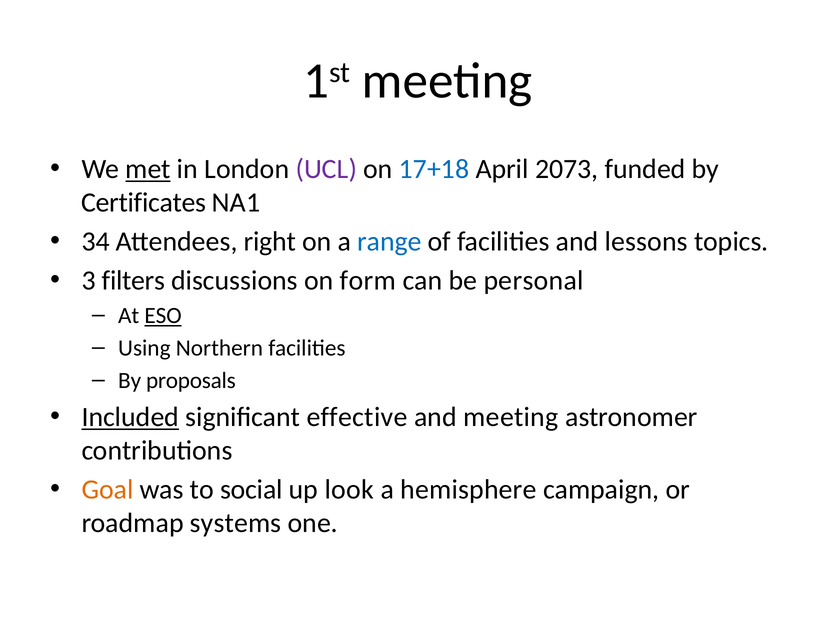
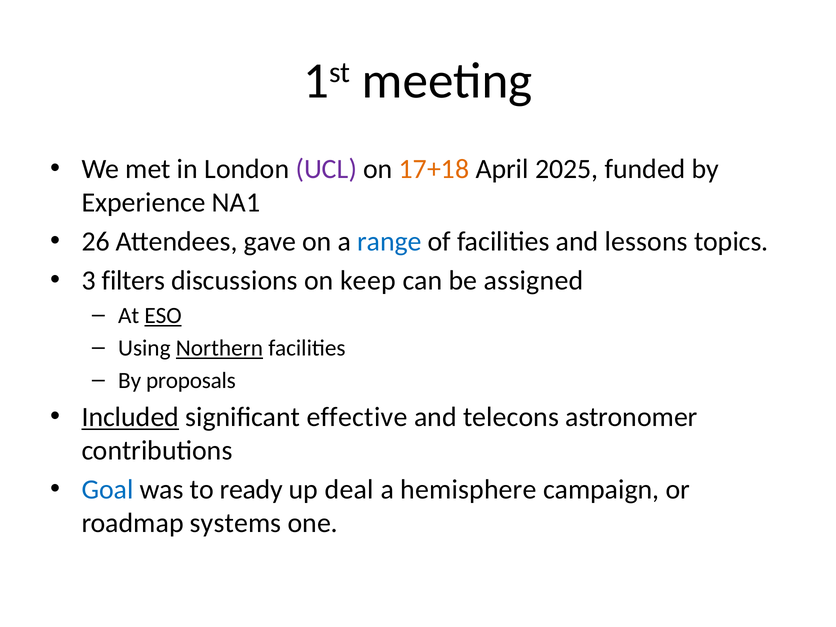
met underline: present -> none
17+18 colour: blue -> orange
2073: 2073 -> 2025
Certificates: Certificates -> Experience
34: 34 -> 26
right: right -> gave
form: form -> keep
personal: personal -> assigned
Northern underline: none -> present
and meeting: meeting -> telecons
Goal colour: orange -> blue
social: social -> ready
look: look -> deal
